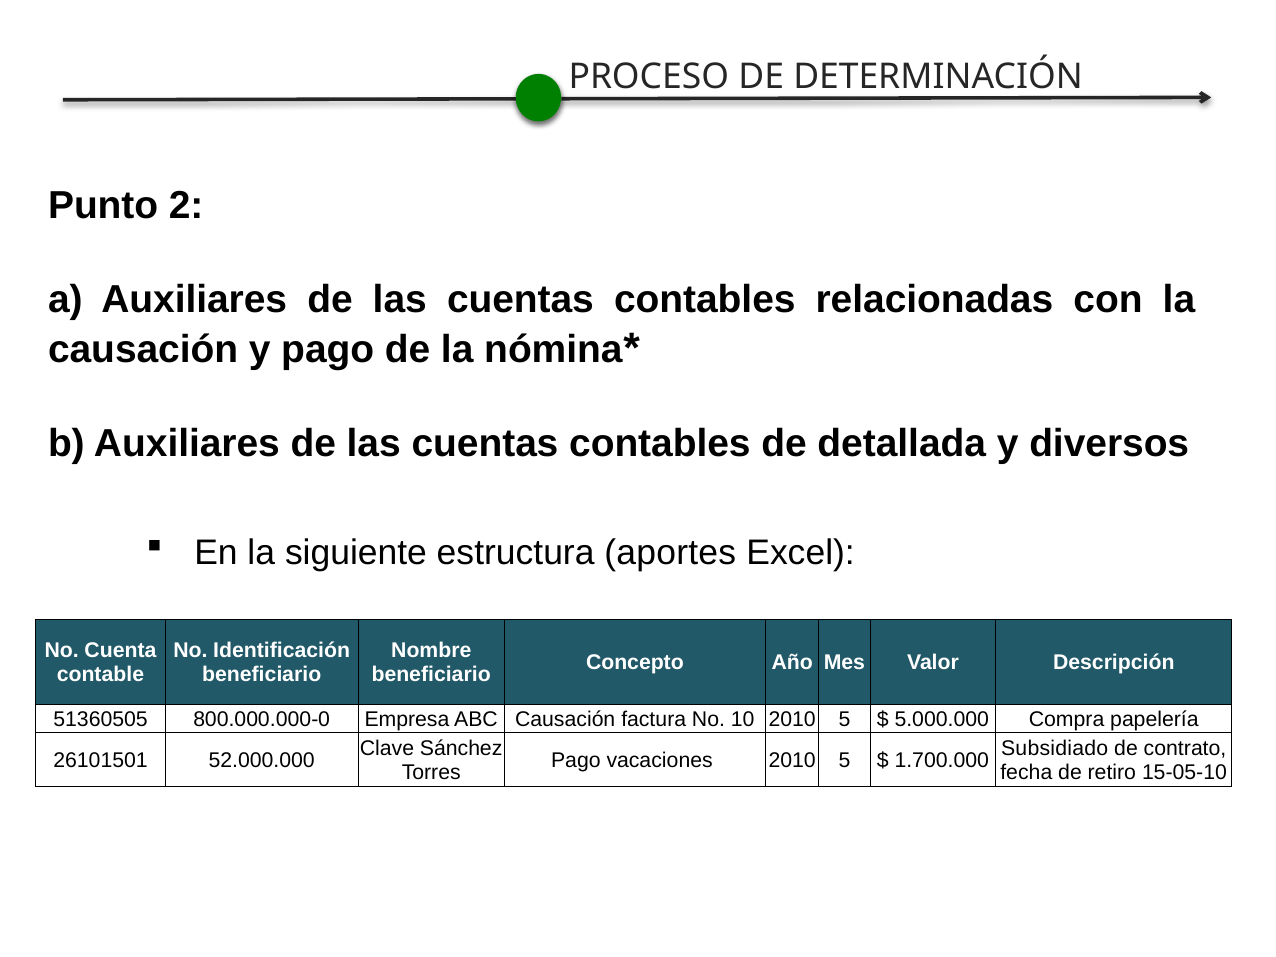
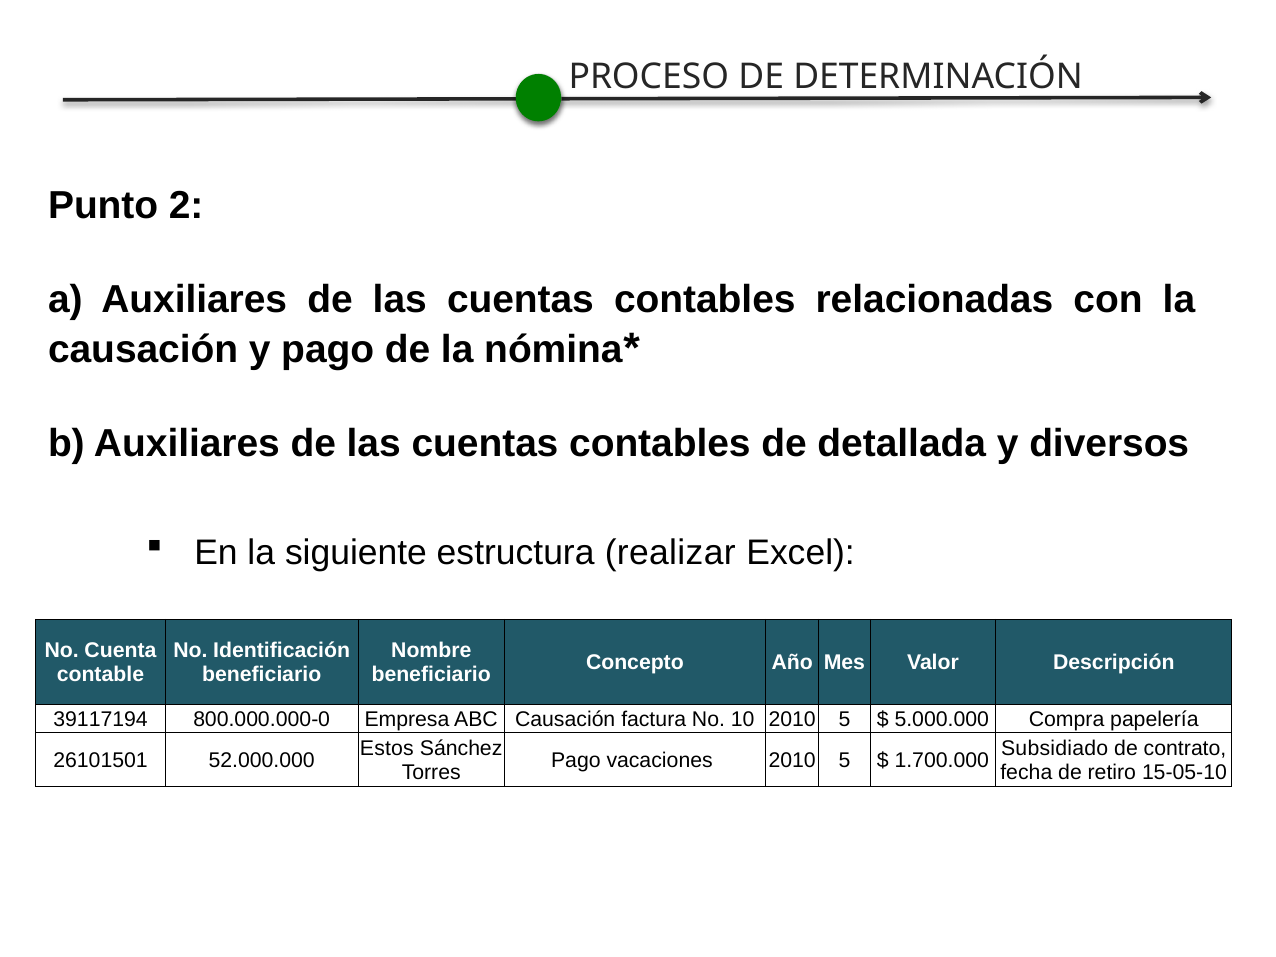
aportes: aportes -> realizar
51360505: 51360505 -> 39117194
Clave: Clave -> Estos
